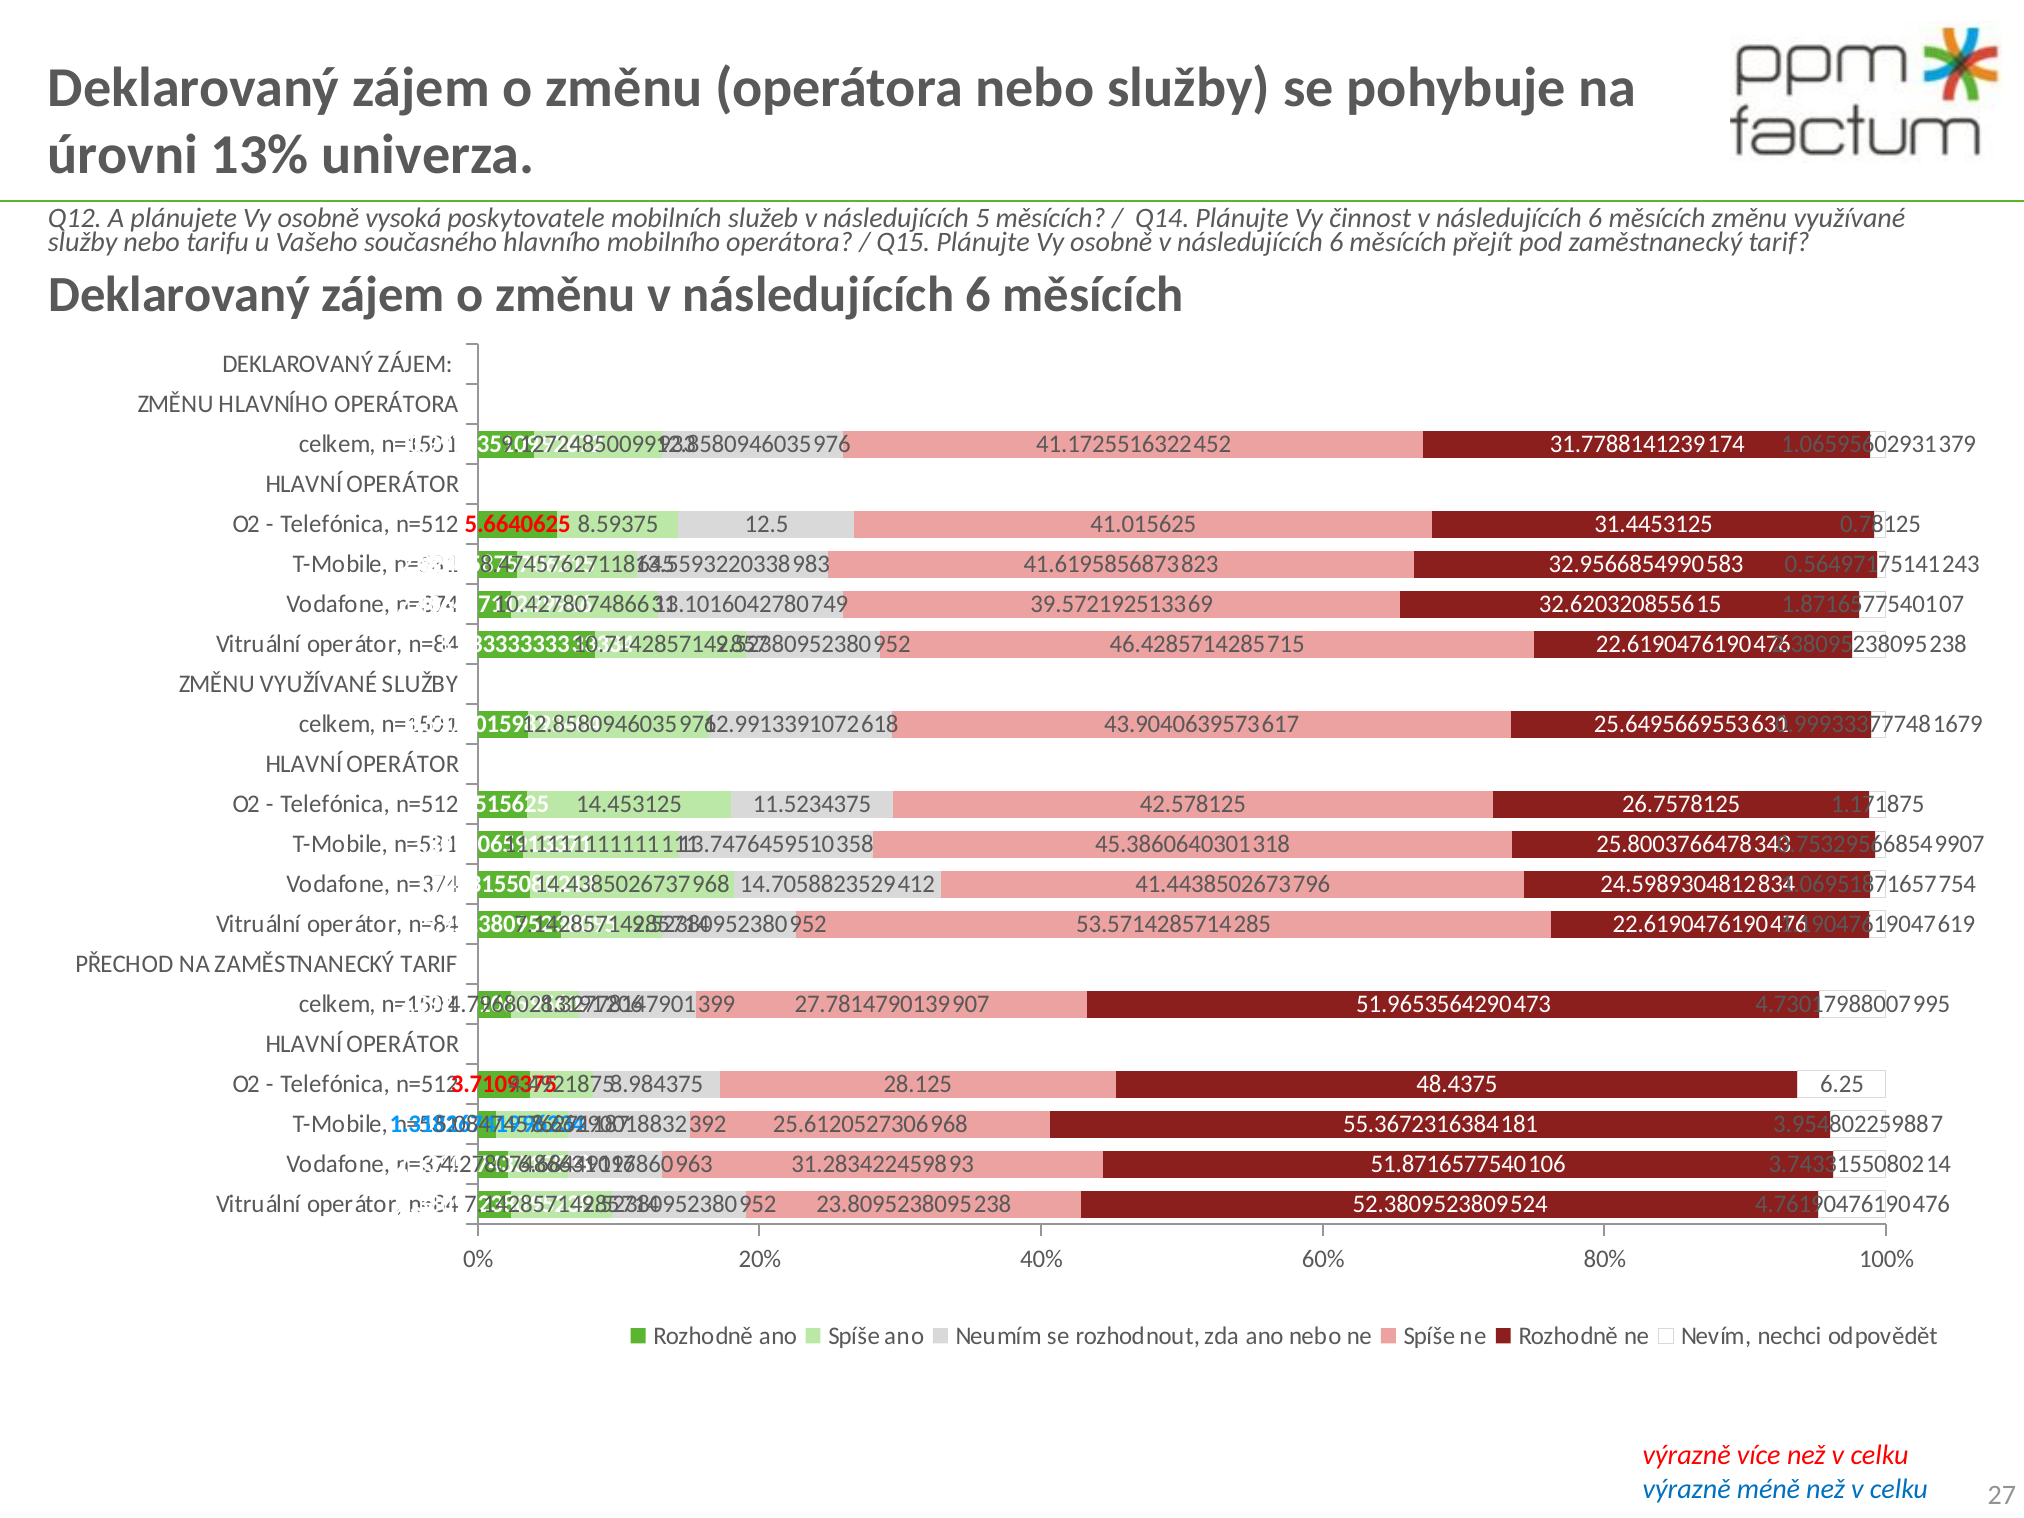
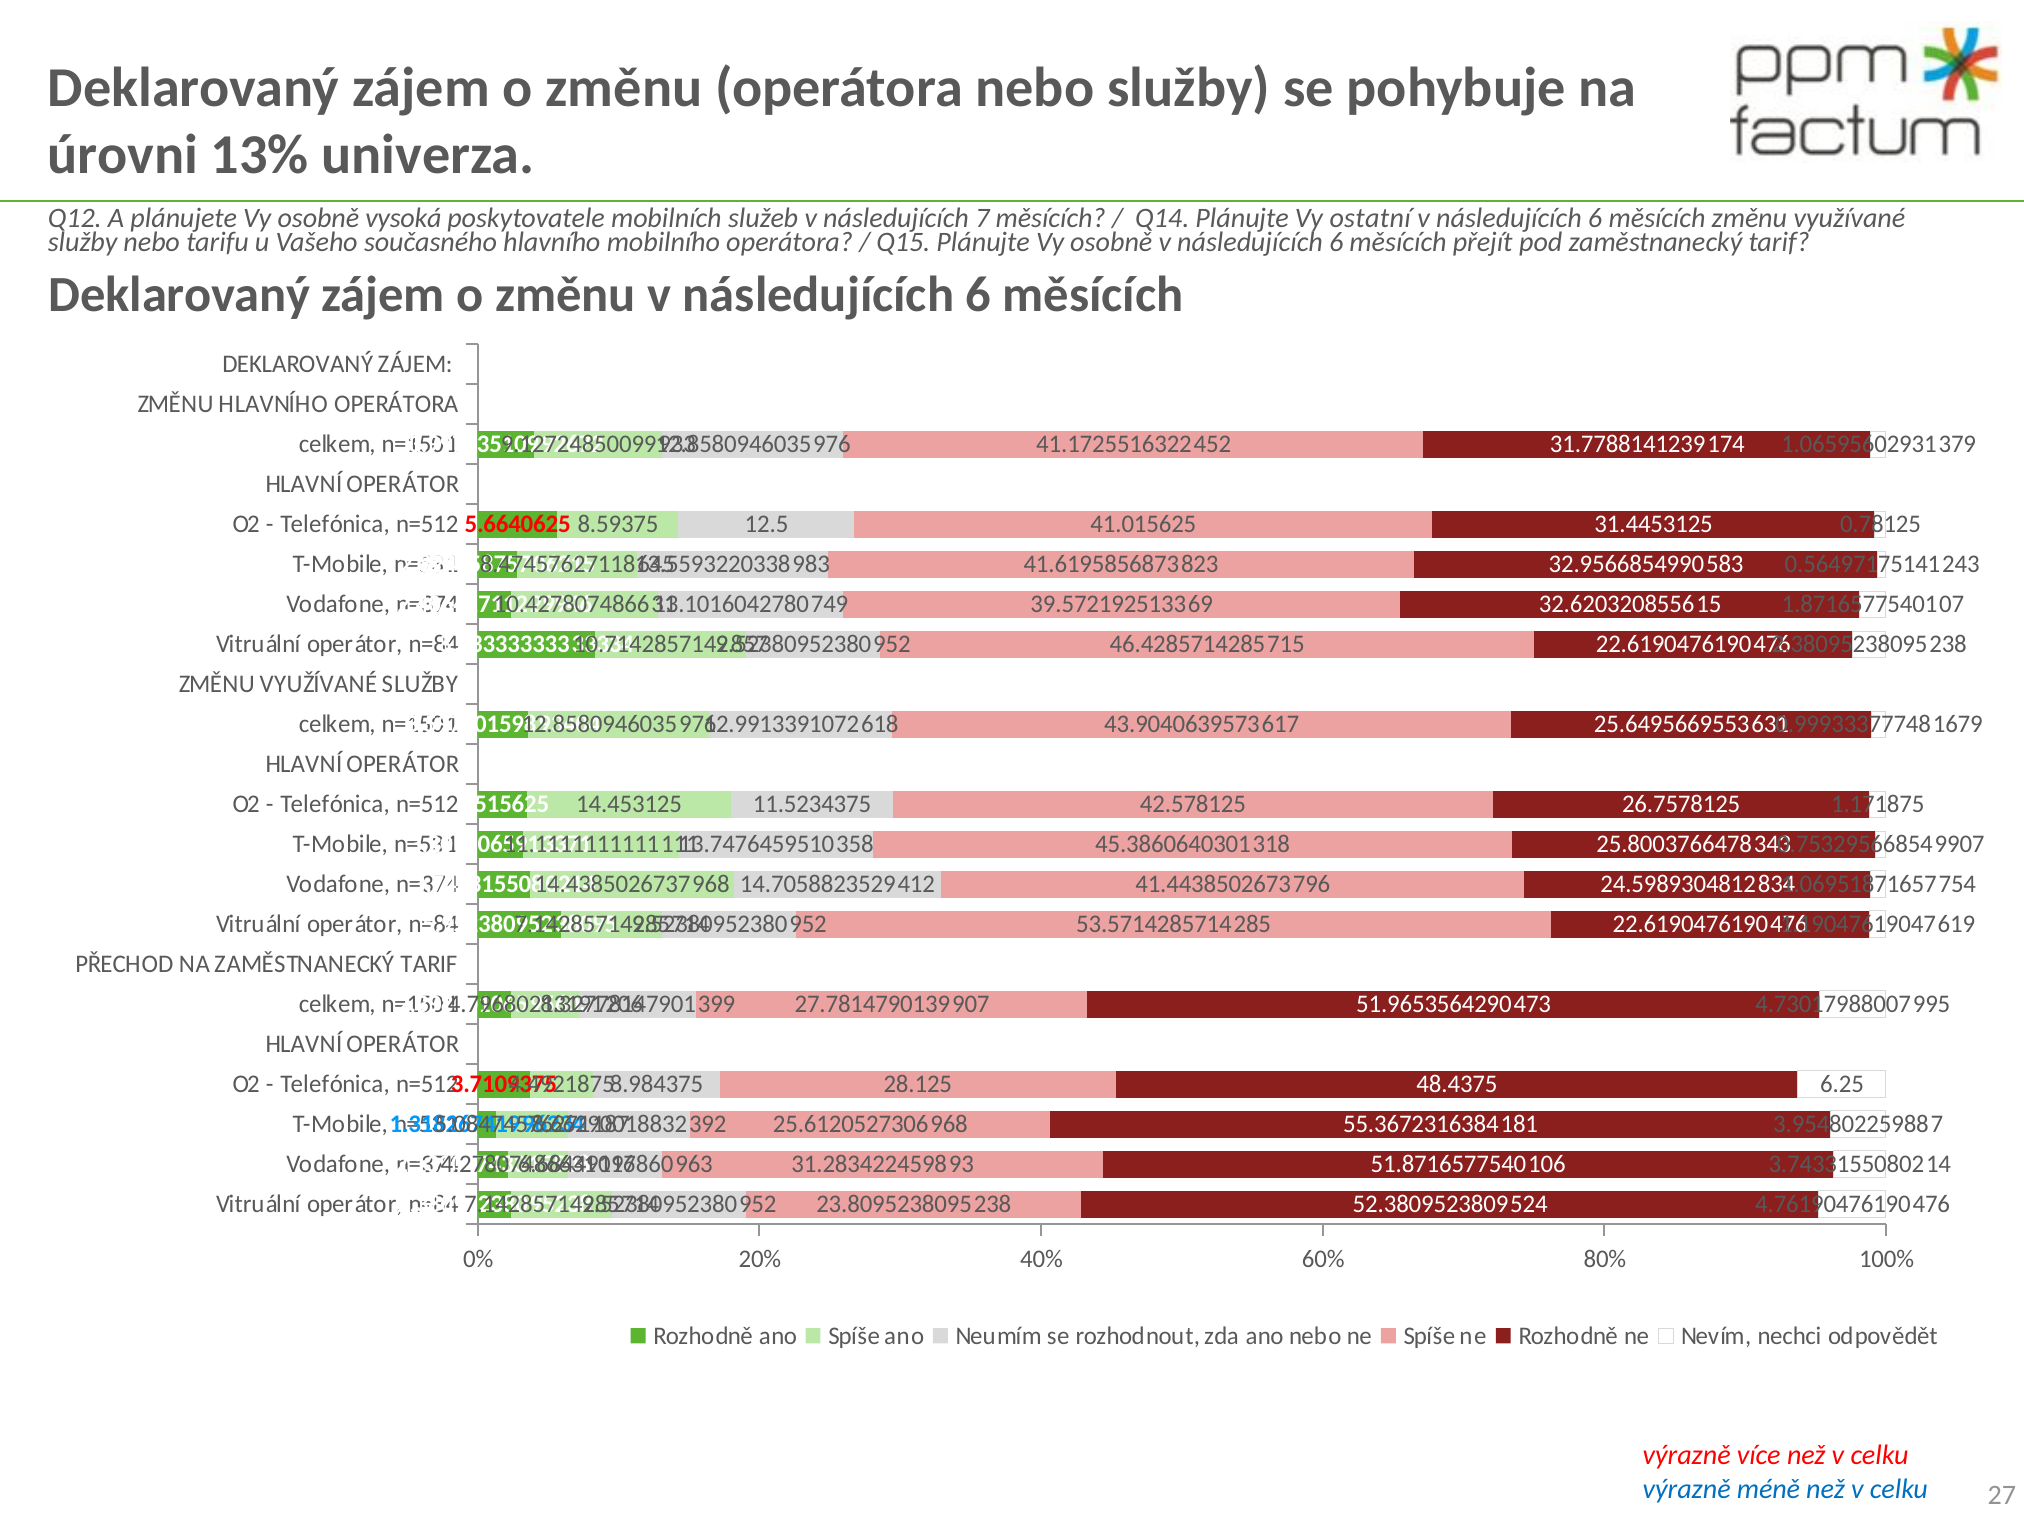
5: 5 -> 7
činnost: činnost -> ostatní
